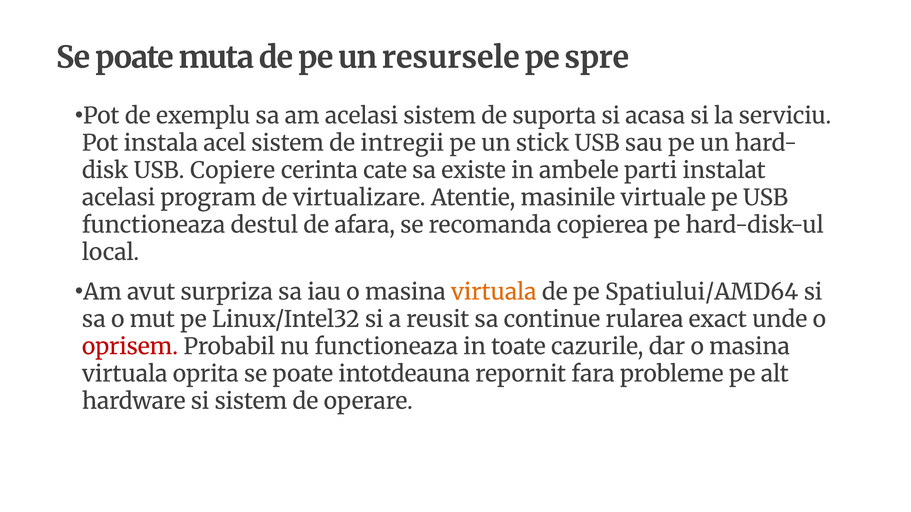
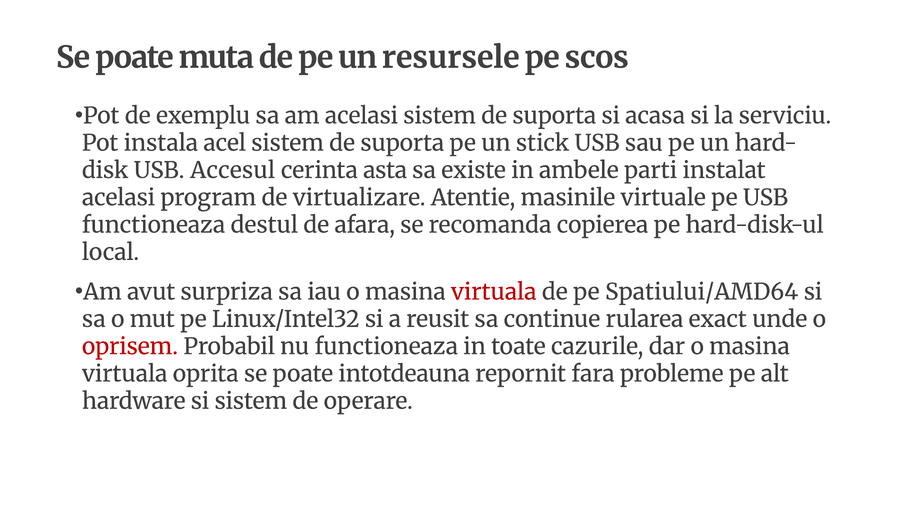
spre: spre -> scos
acel sistem de intregii: intregii -> suporta
Copiere: Copiere -> Accesul
cate: cate -> asta
virtuala at (494, 292) colour: orange -> red
